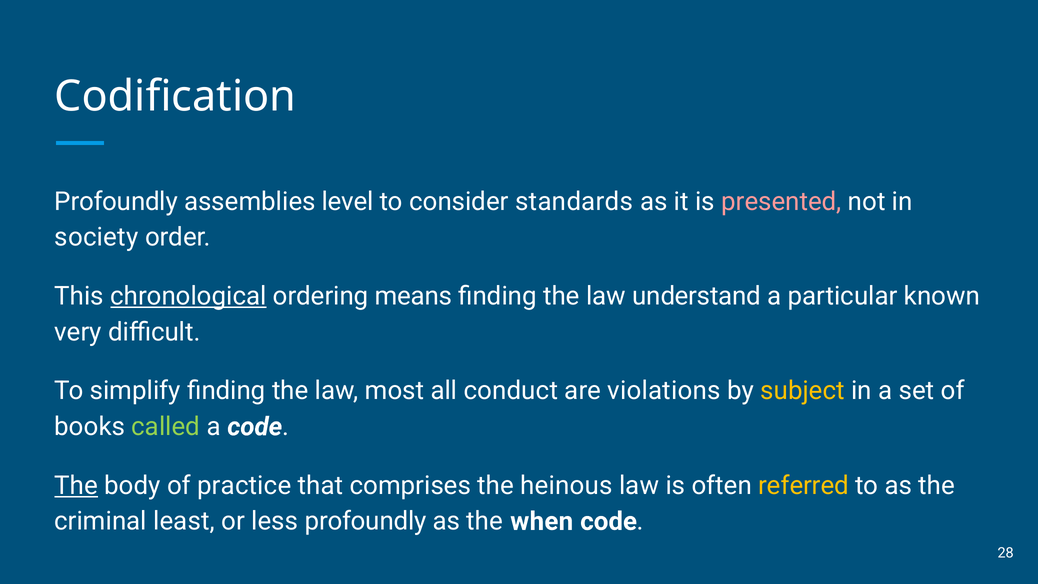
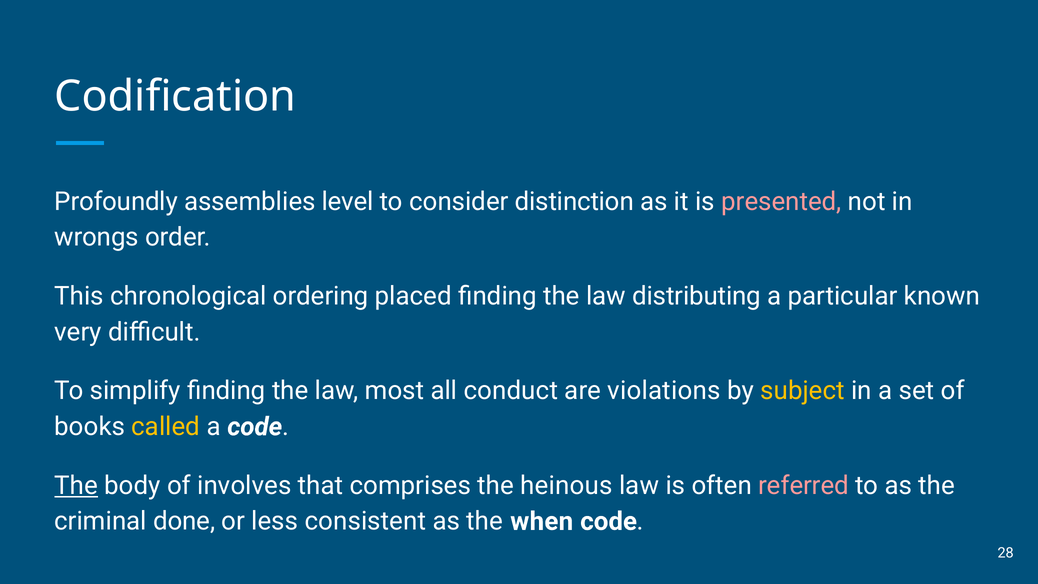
standards: standards -> distinction
society: society -> wrongs
chronological underline: present -> none
means: means -> placed
understand: understand -> distributing
called colour: light green -> yellow
practice: practice -> involves
referred colour: yellow -> pink
least: least -> done
less profoundly: profoundly -> consistent
